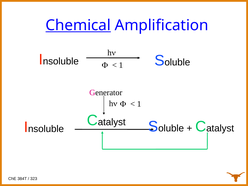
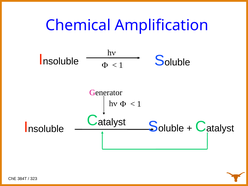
Chemical underline: present -> none
